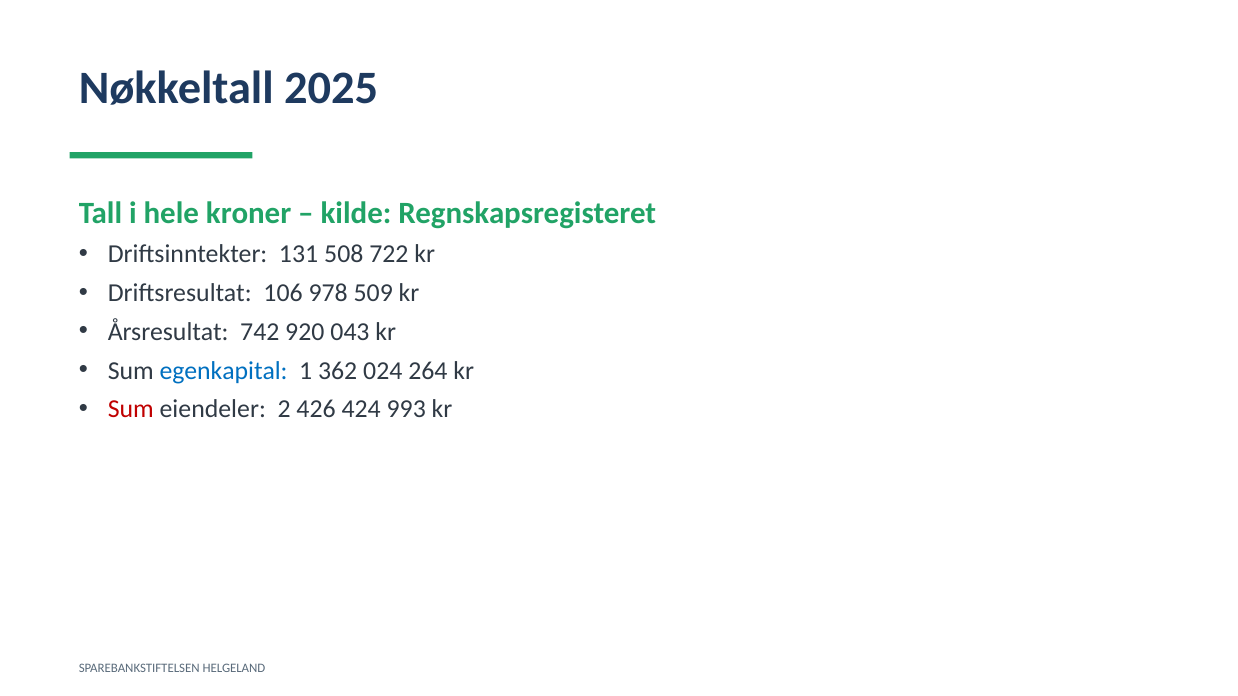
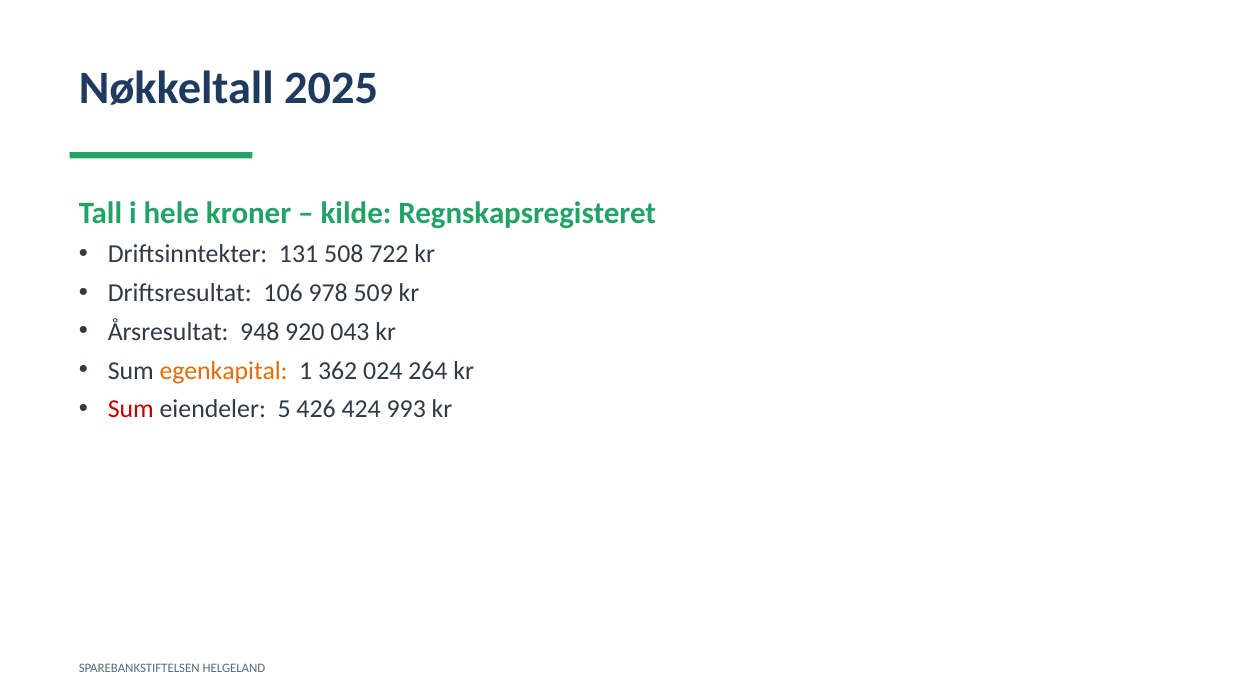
742: 742 -> 948
egenkapital colour: blue -> orange
2: 2 -> 5
